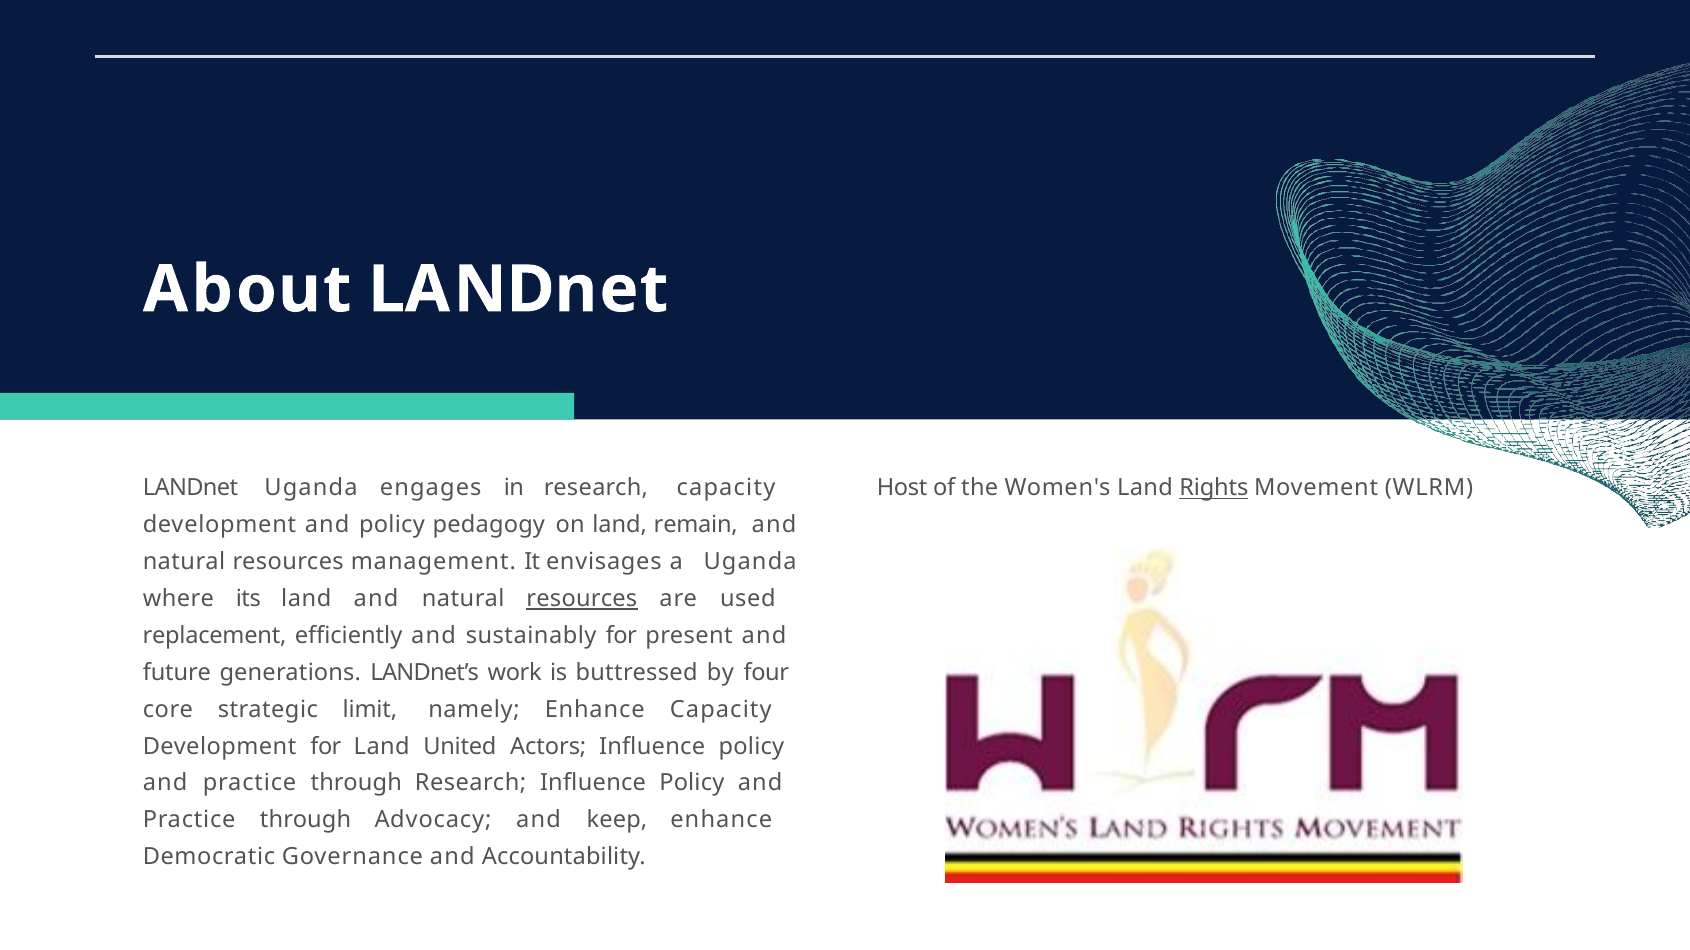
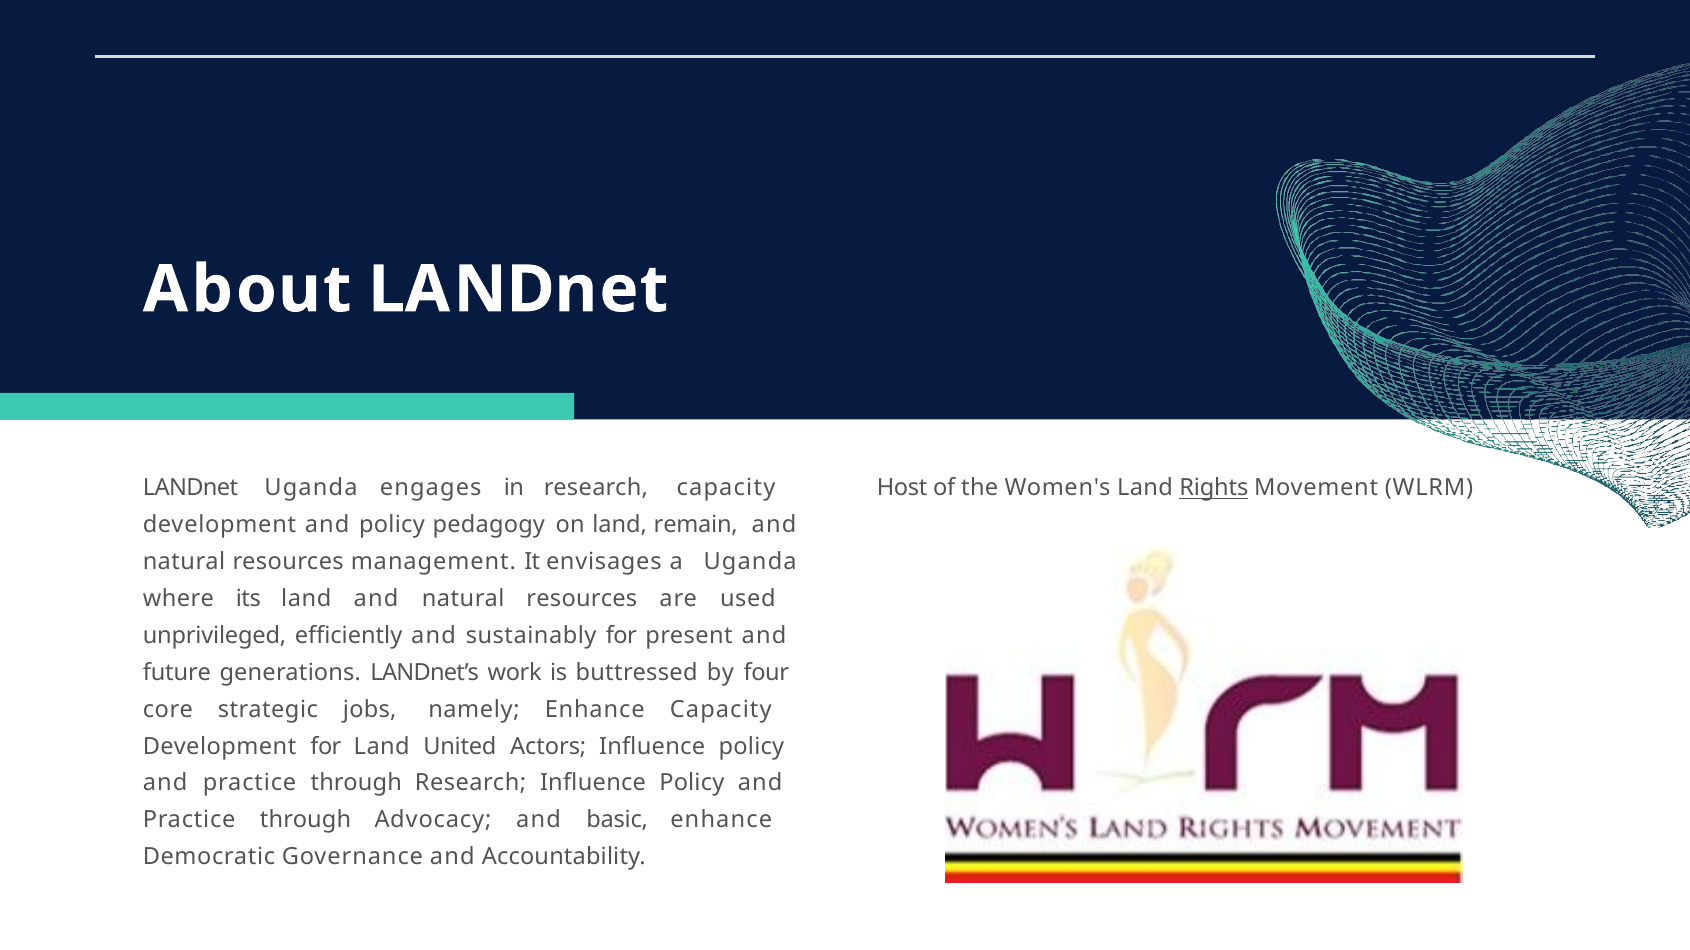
resources at (582, 599) underline: present -> none
replacement: replacement -> unprivileged
limit: limit -> jobs
keep: keep -> basic
